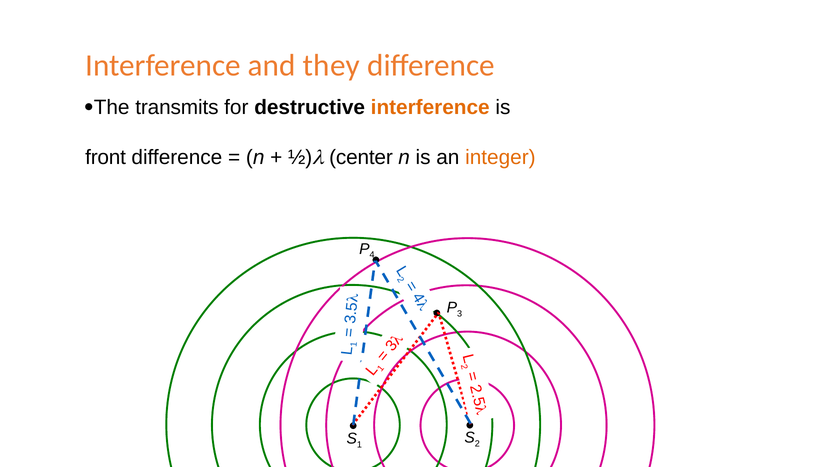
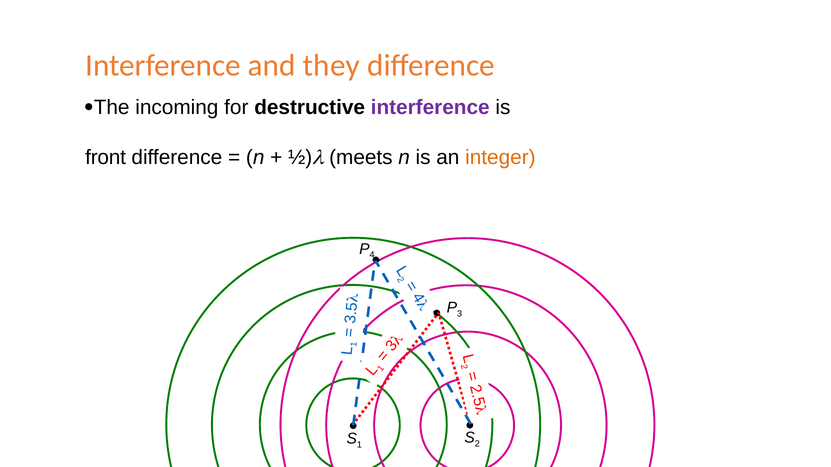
transmits: transmits -> incoming
interference at (430, 107) colour: orange -> purple
center: center -> meets
